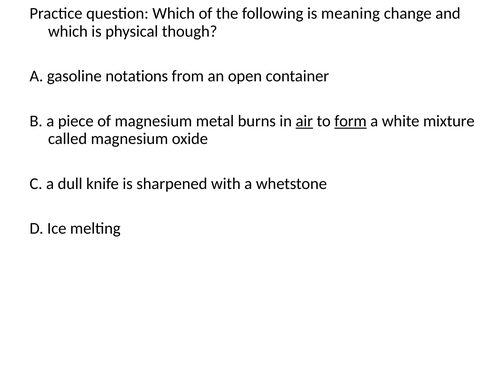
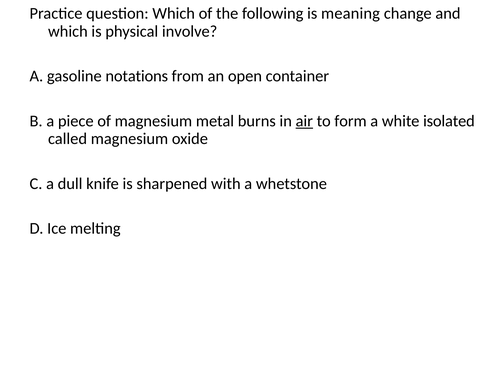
though: though -> involve
form underline: present -> none
mixture: mixture -> isolated
